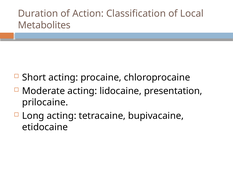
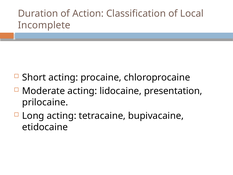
Metabolites: Metabolites -> Incomplete
